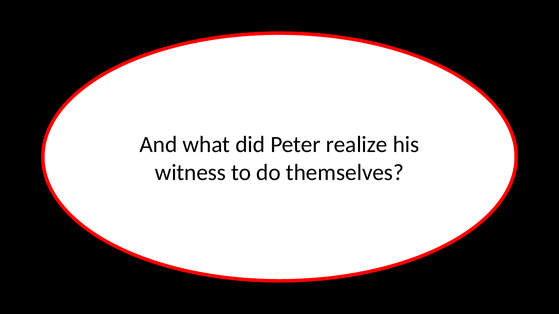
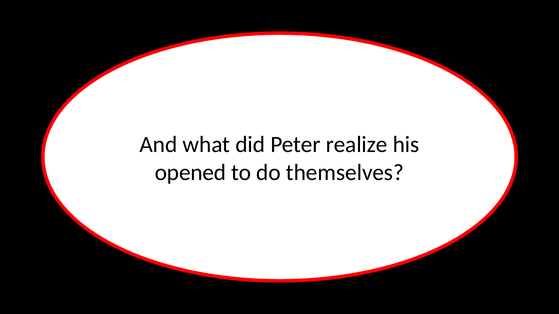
witness: witness -> opened
